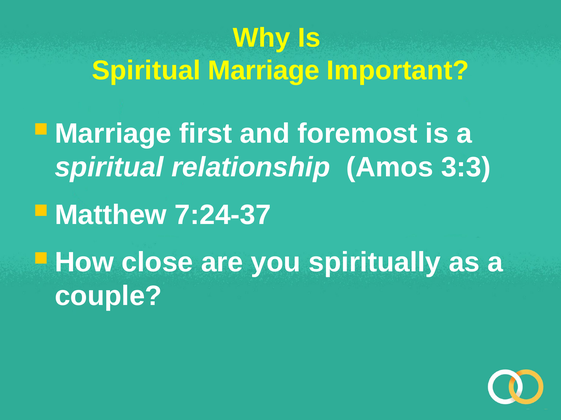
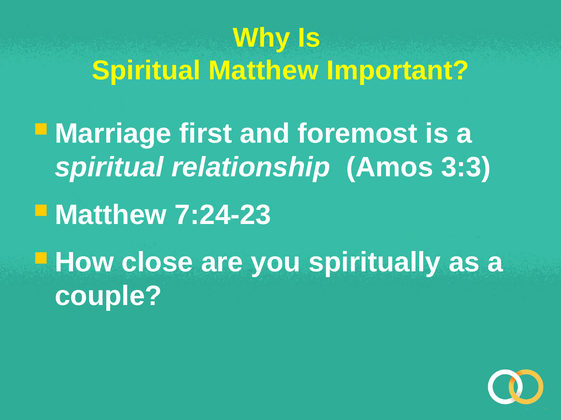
Spiritual Marriage: Marriage -> Matthew
7:24-37: 7:24-37 -> 7:24-23
